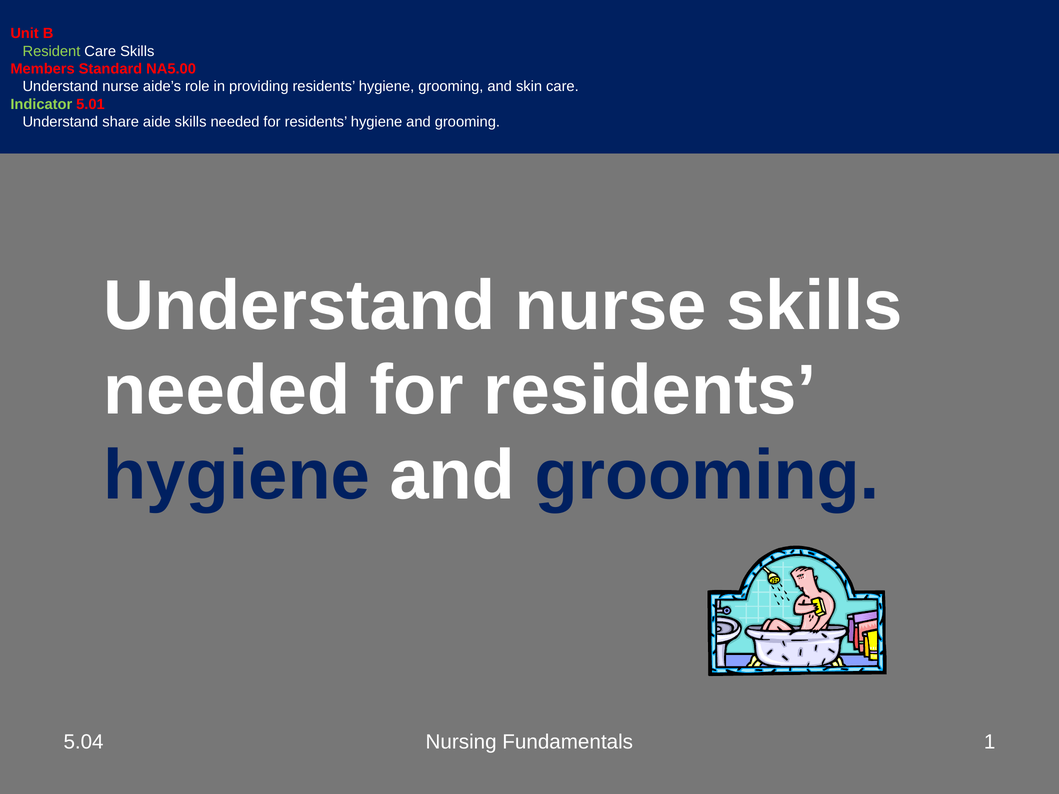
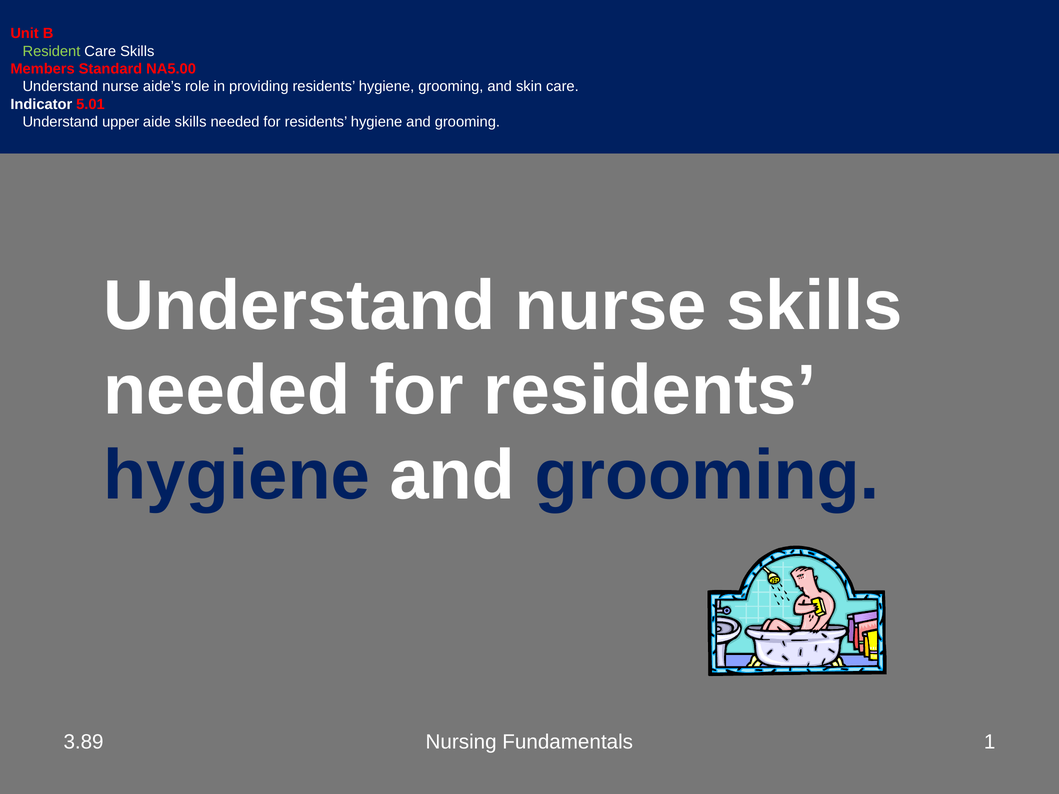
Indicator colour: light green -> white
share: share -> upper
5.04: 5.04 -> 3.89
